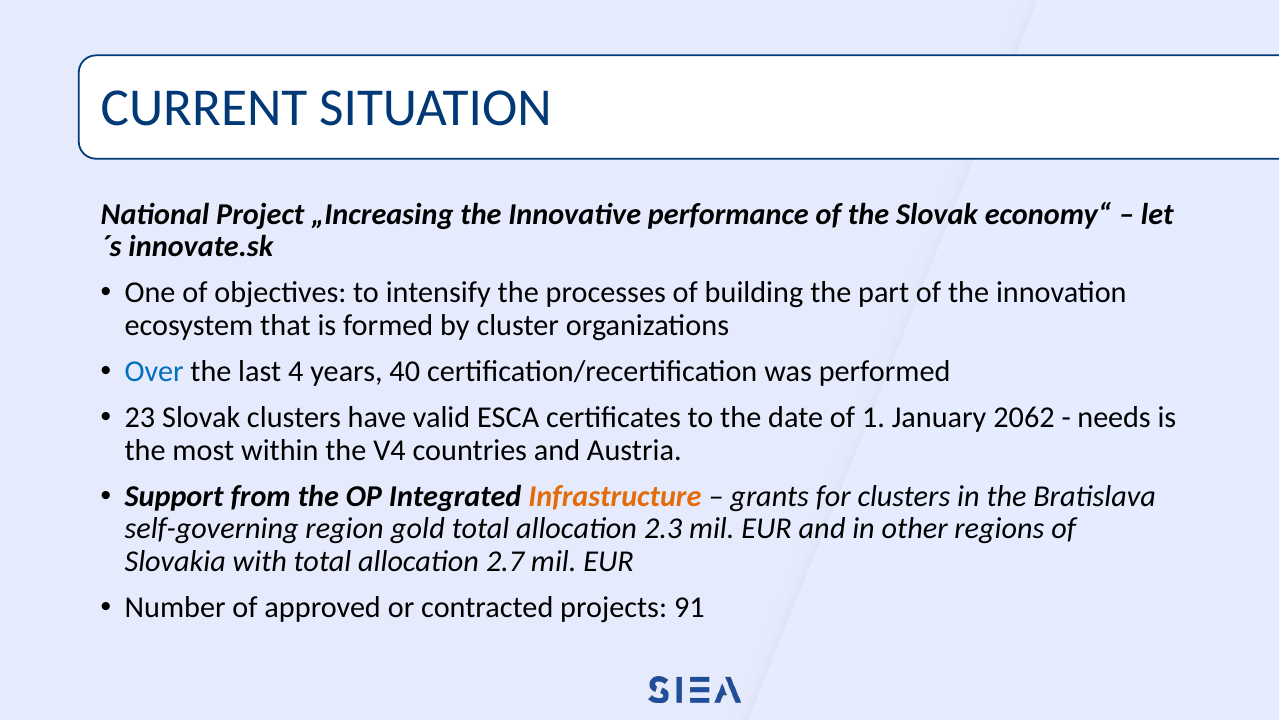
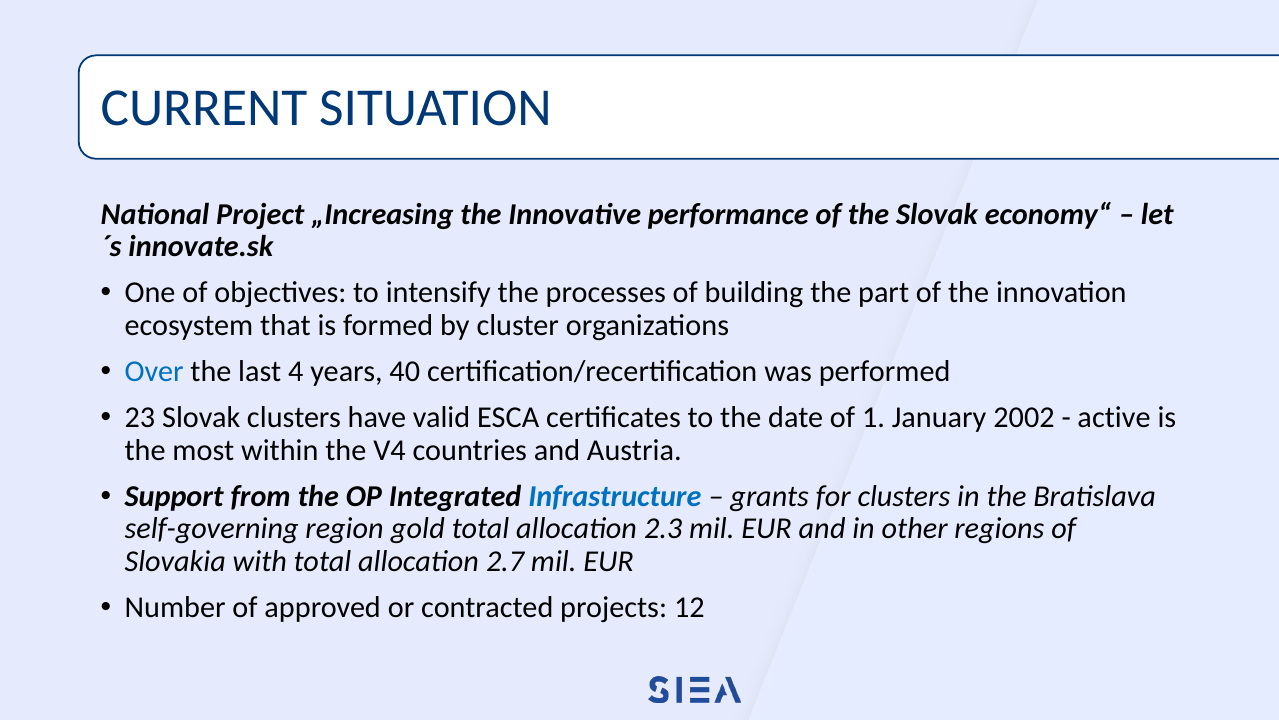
2062: 2062 -> 2002
needs: needs -> active
Infrastructure colour: orange -> blue
91: 91 -> 12
